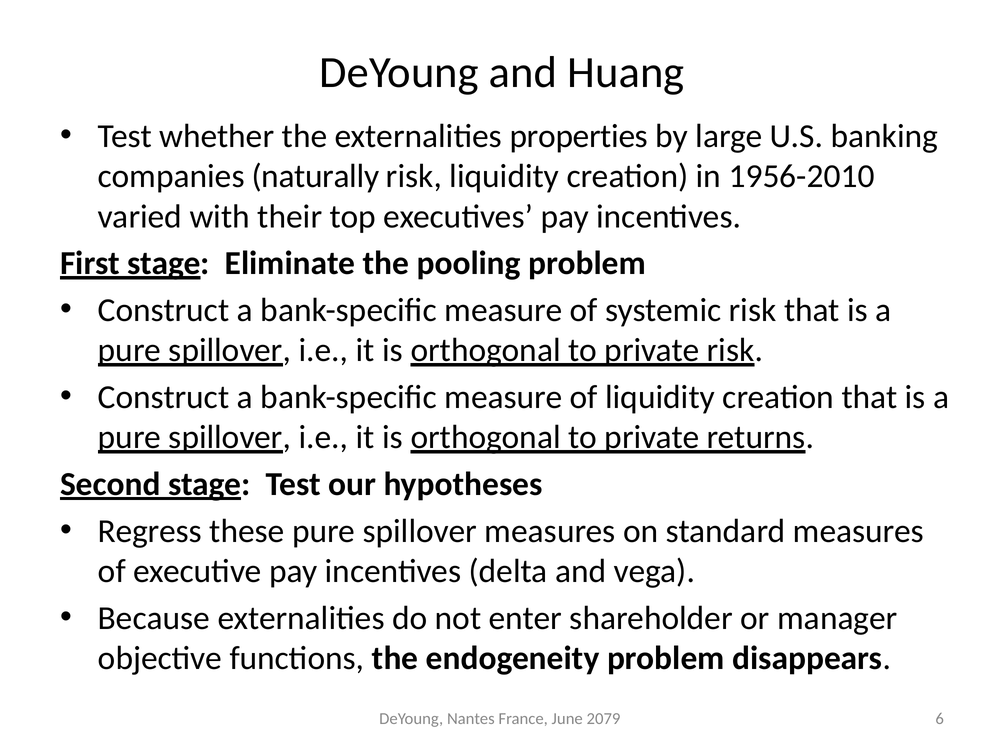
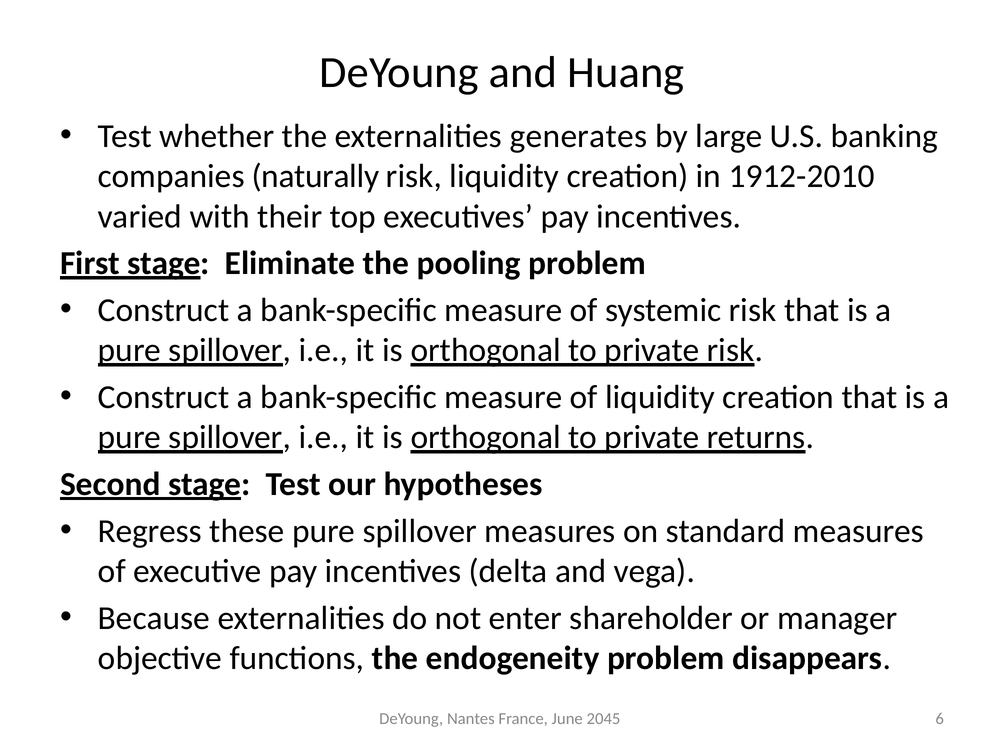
properties: properties -> generates
1956-2010: 1956-2010 -> 1912-2010
2079: 2079 -> 2045
